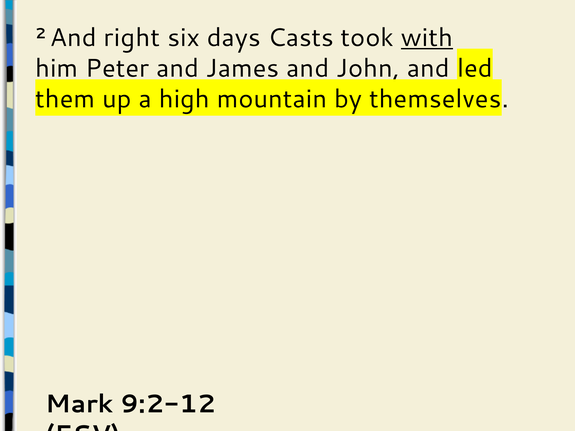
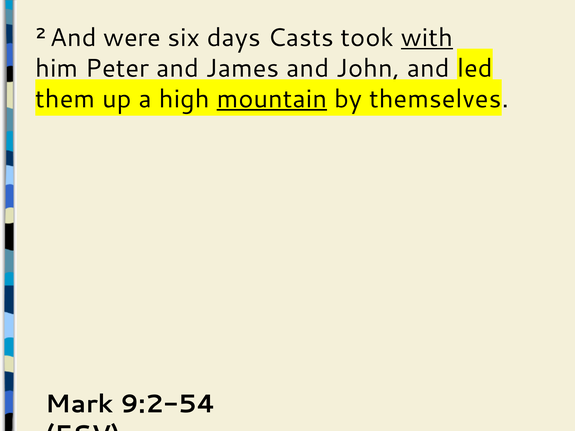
right: right -> were
mountain underline: none -> present
9:2-12: 9:2-12 -> 9:2-54
